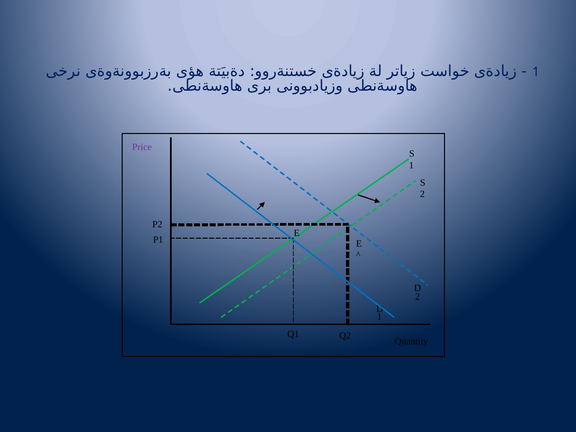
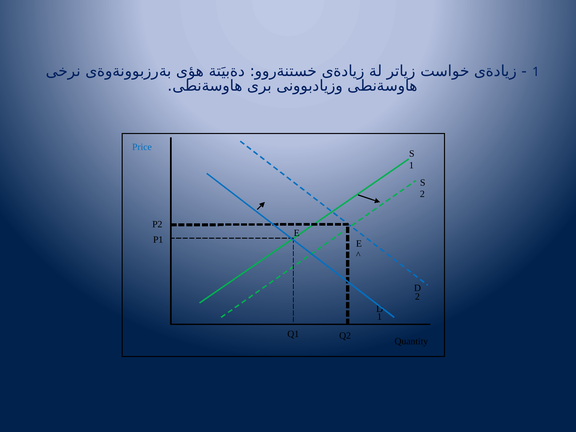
Price colour: purple -> blue
